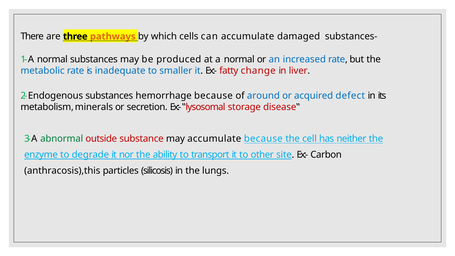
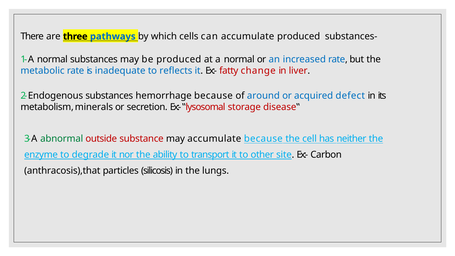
pathways colour: orange -> blue
accumulate damaged: damaged -> produced
smaller: smaller -> reflects
anthracosis),this: anthracosis),this -> anthracosis),that
